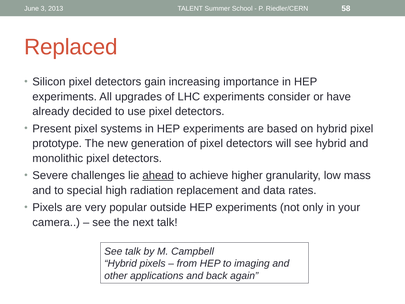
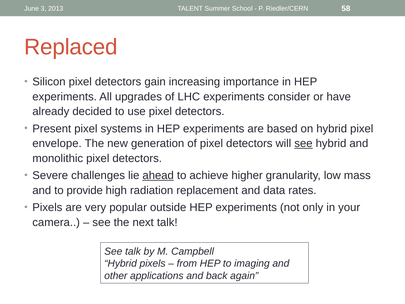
prototype: prototype -> envelope
see at (303, 143) underline: none -> present
special: special -> provide
